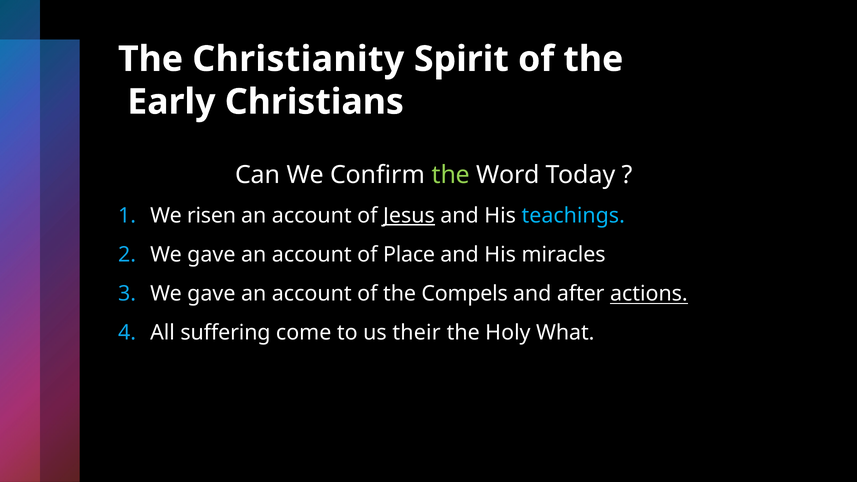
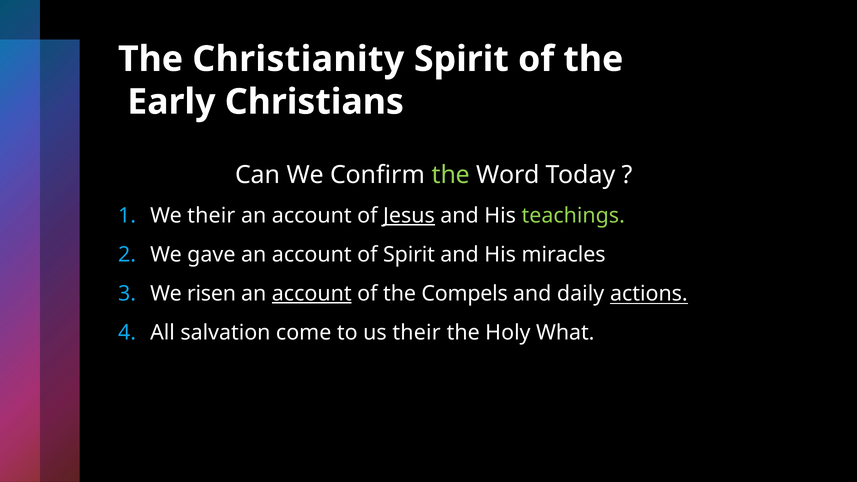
We risen: risen -> their
teachings colour: light blue -> light green
of Place: Place -> Spirit
gave at (211, 294): gave -> risen
account at (312, 294) underline: none -> present
after: after -> daily
suffering: suffering -> salvation
